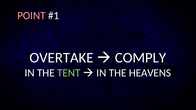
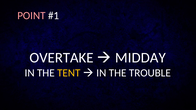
COMPLY: COMPLY -> MIDDAY
TENT colour: light green -> yellow
HEAVENS: HEAVENS -> TROUBLE
